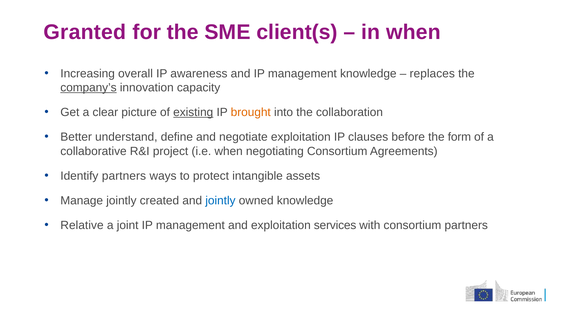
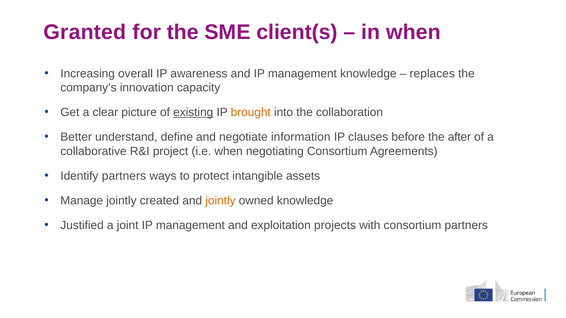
company’s underline: present -> none
negotiate exploitation: exploitation -> information
form: form -> after
jointly at (220, 201) colour: blue -> orange
Relative: Relative -> Justified
services: services -> projects
